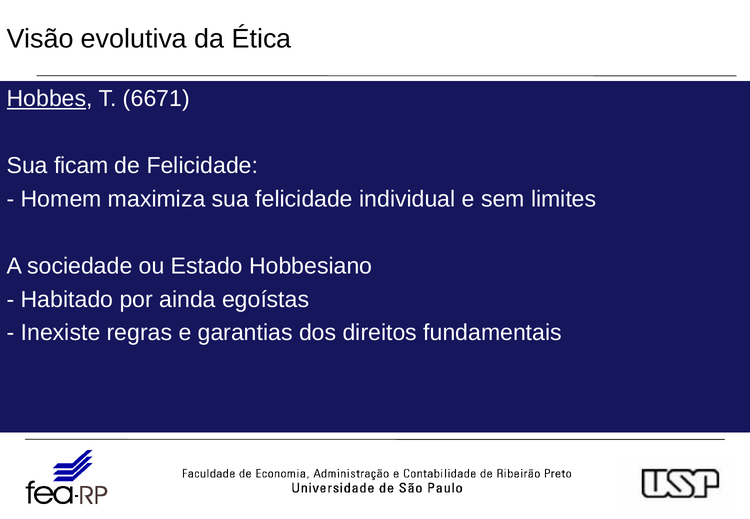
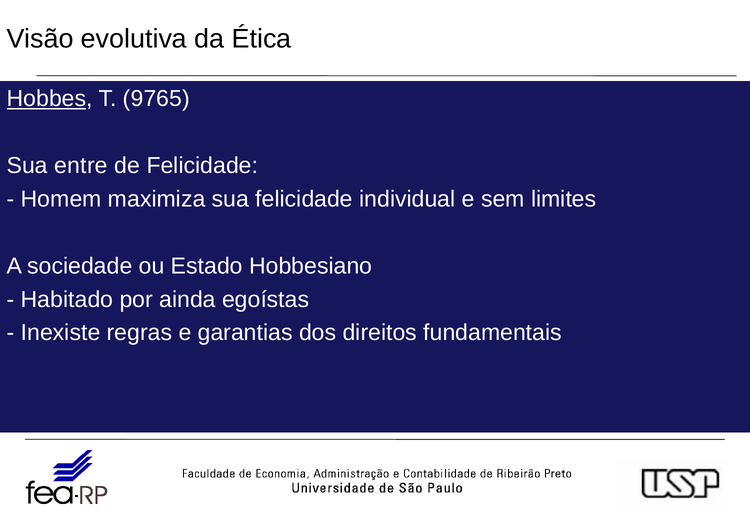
6671: 6671 -> 9765
ficam: ficam -> entre
